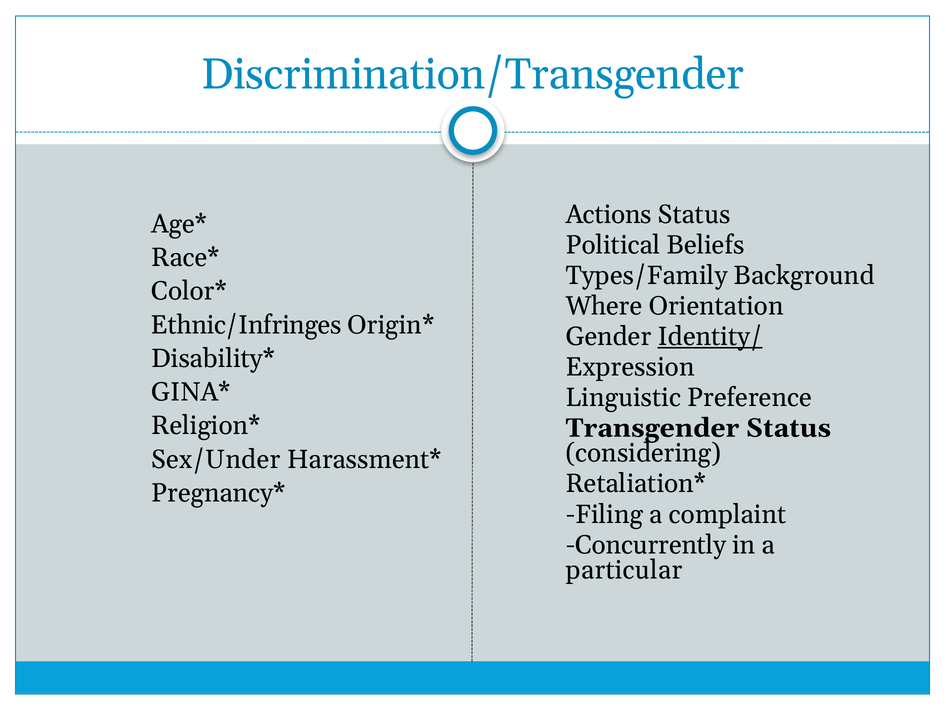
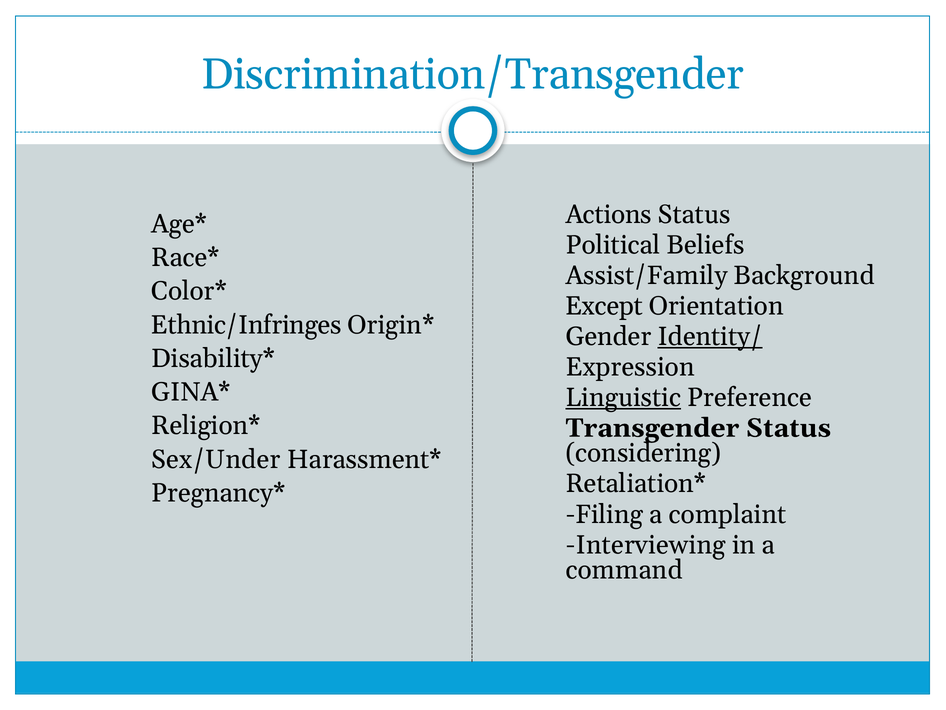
Types/Family: Types/Family -> Assist/Family
Where: Where -> Except
Linguistic underline: none -> present
Concurrently: Concurrently -> Interviewing
particular: particular -> command
